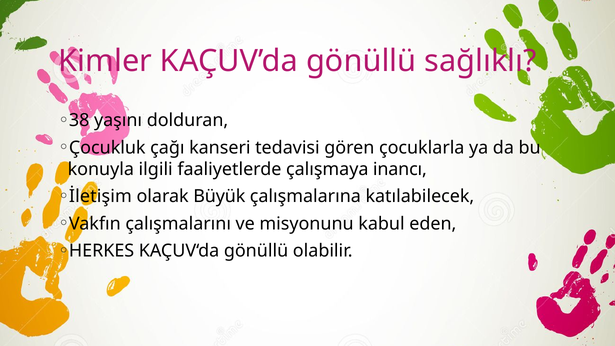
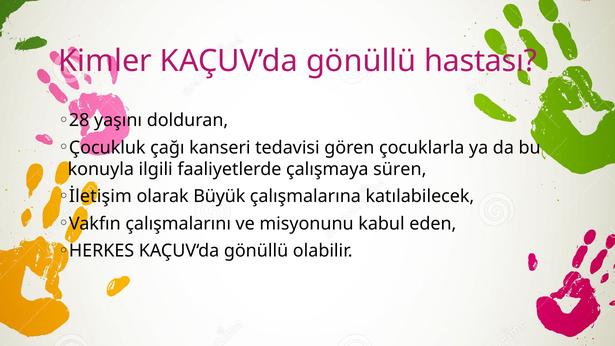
sağlıklı: sağlıklı -> hastası
38: 38 -> 28
inancı: inancı -> süren
